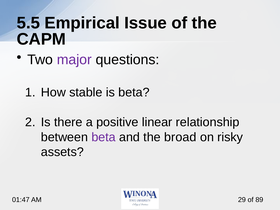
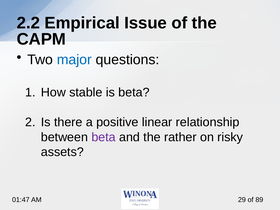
5.5: 5.5 -> 2.2
major colour: purple -> blue
broad: broad -> rather
